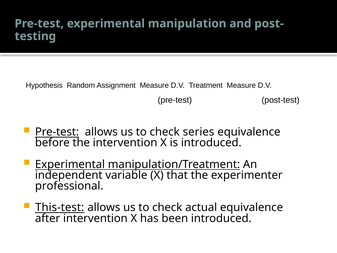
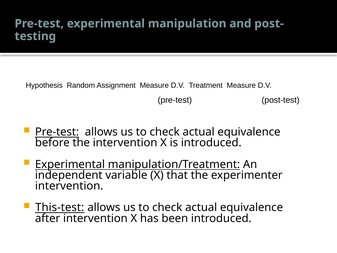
series at (199, 132): series -> actual
professional at (69, 186): professional -> intervention
